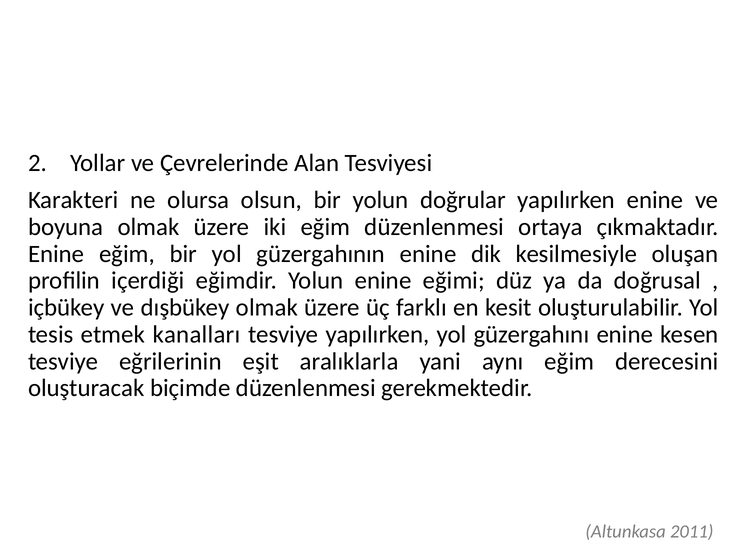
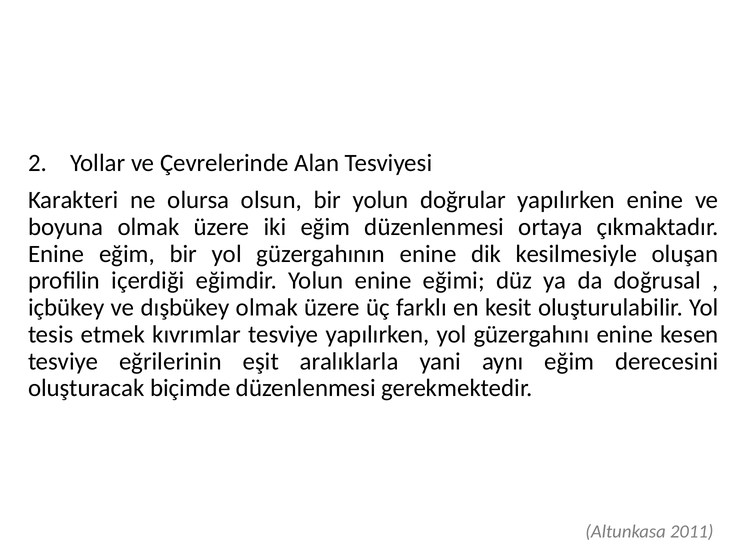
kanalları: kanalları -> kıvrımlar
